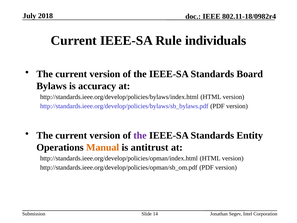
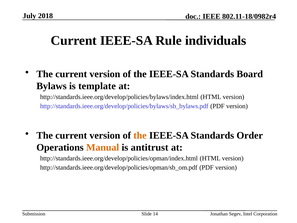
accuracy: accuracy -> template
the at (140, 135) colour: purple -> orange
Entity: Entity -> Order
